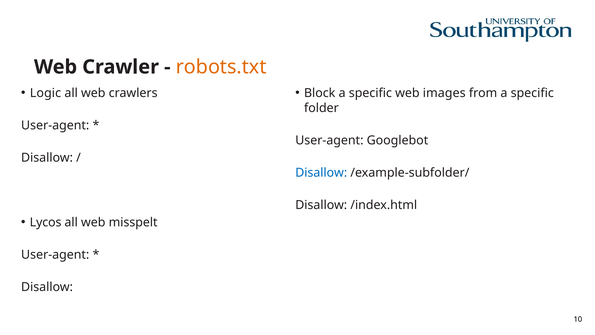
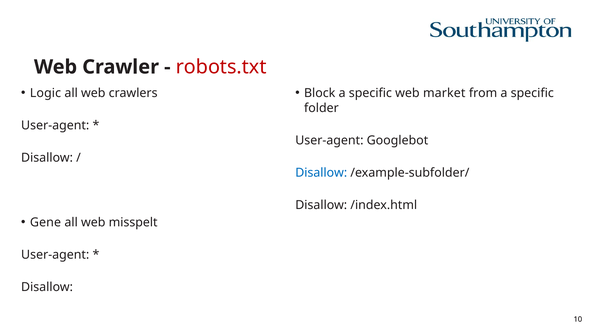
robots.txt colour: orange -> red
images: images -> market
Lycos: Lycos -> Gene
